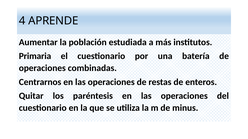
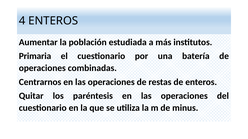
4 APRENDE: APRENDE -> ENTEROS
